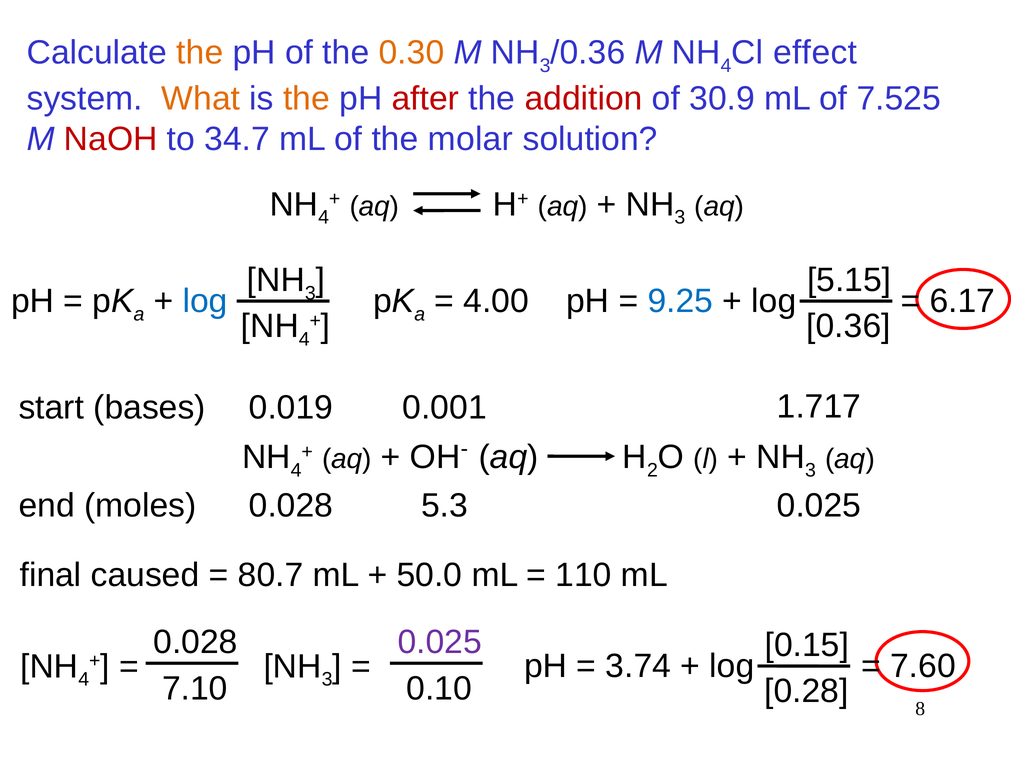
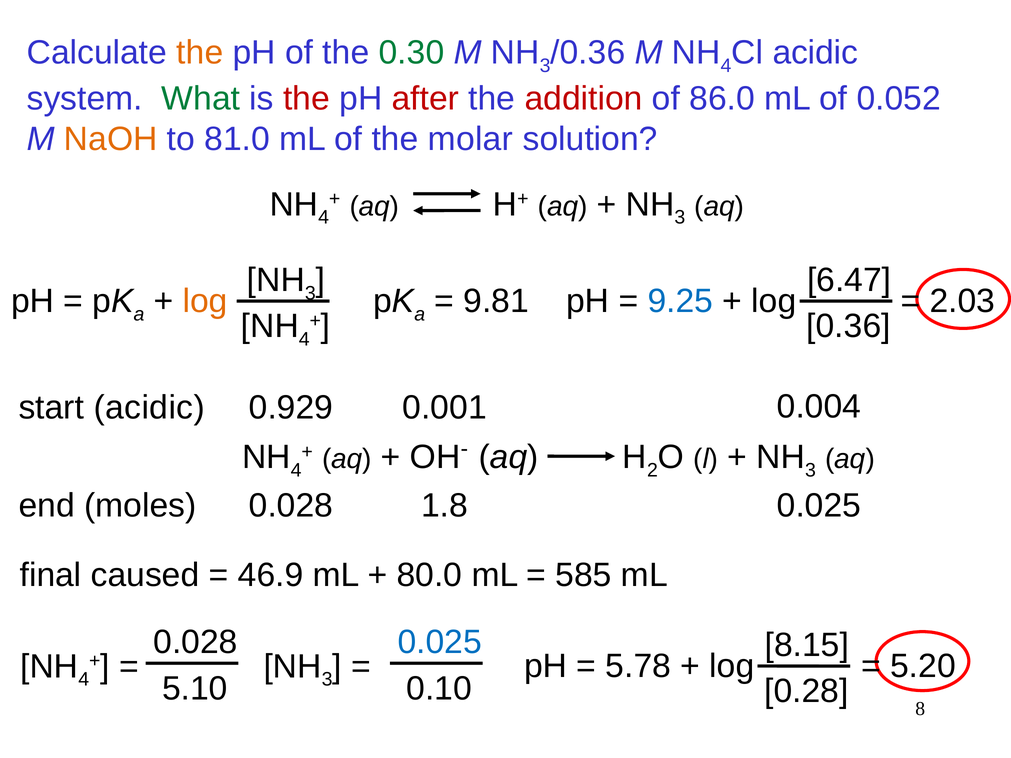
0.30 colour: orange -> green
effect at (815, 53): effect -> acidic
What colour: orange -> green
the at (307, 99) colour: orange -> red
30.9: 30.9 -> 86.0
7.525: 7.525 -> 0.052
NaOH colour: red -> orange
34.7: 34.7 -> 81.0
5.15: 5.15 -> 6.47
log at (205, 301) colour: blue -> orange
4.00: 4.00 -> 9.81
6.17: 6.17 -> 2.03
start bases: bases -> acidic
0.019: 0.019 -> 0.929
1.717: 1.717 -> 0.004
5.3: 5.3 -> 1.8
80.7: 80.7 -> 46.9
50.0: 50.0 -> 80.0
110: 110 -> 585
0.025 at (440, 643) colour: purple -> blue
0.15: 0.15 -> 8.15
3.74: 3.74 -> 5.78
7.60: 7.60 -> 5.20
7.10: 7.10 -> 5.10
